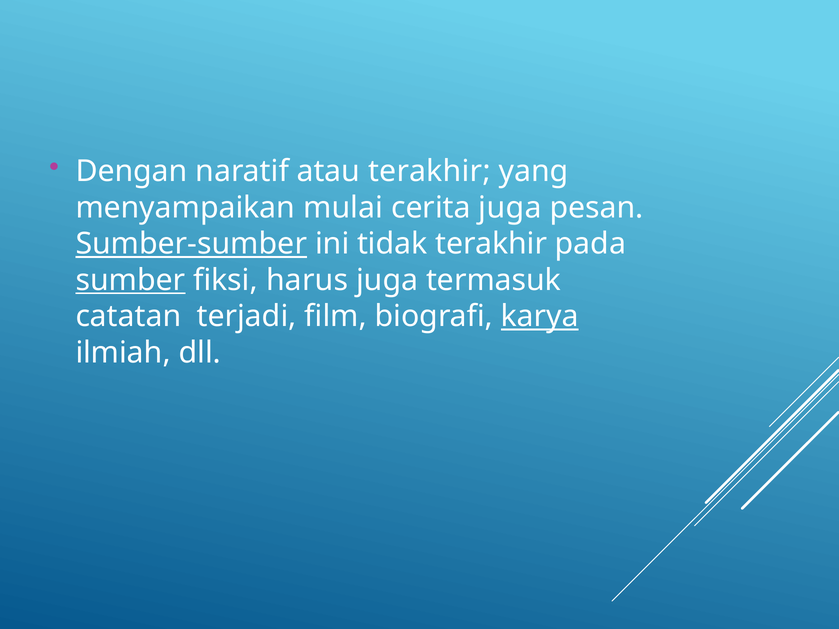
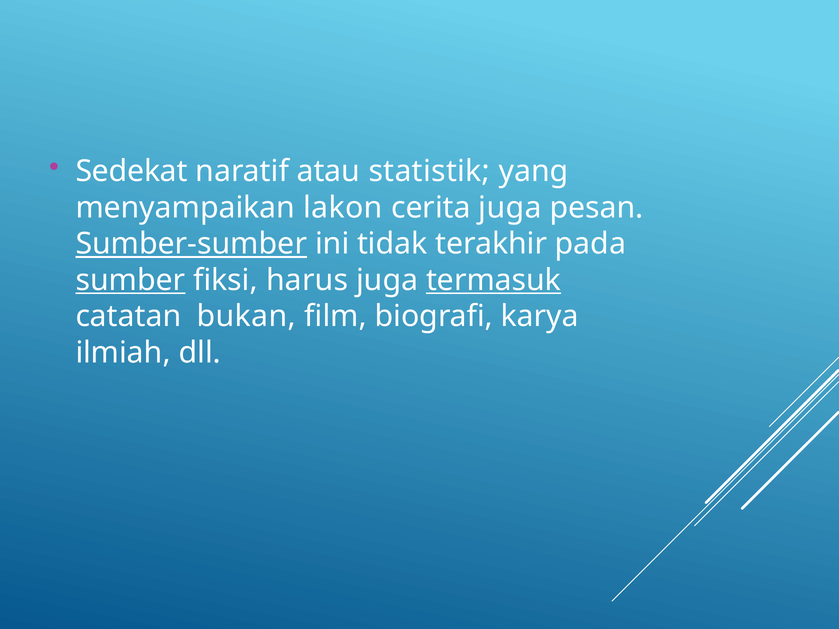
Dengan: Dengan -> Sedekat
atau terakhir: terakhir -> statistik
mulai: mulai -> lakon
termasuk underline: none -> present
terjadi: terjadi -> bukan
karya underline: present -> none
